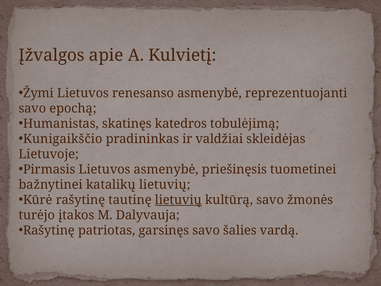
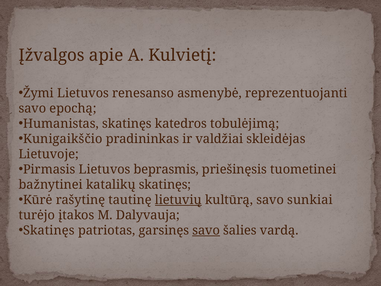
Lietuvos asmenybė: asmenybė -> beprasmis
katalikų lietuvių: lietuvių -> skatinęs
žmonės: žmonės -> sunkiai
Rašytinę at (49, 230): Rašytinę -> Skatinęs
savo at (206, 230) underline: none -> present
